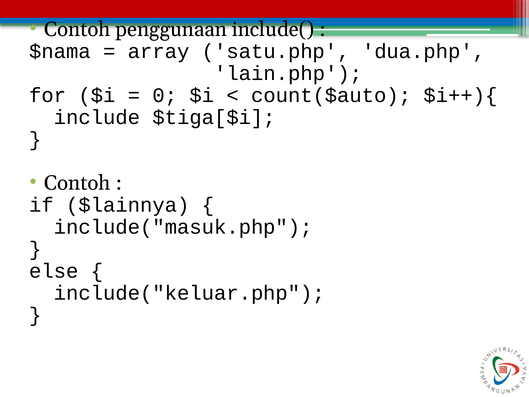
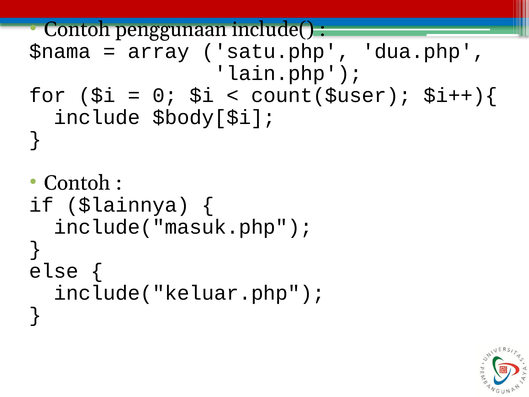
count($auto: count($auto -> count($user
$tiga[$i: $tiga[$i -> $body[$i
